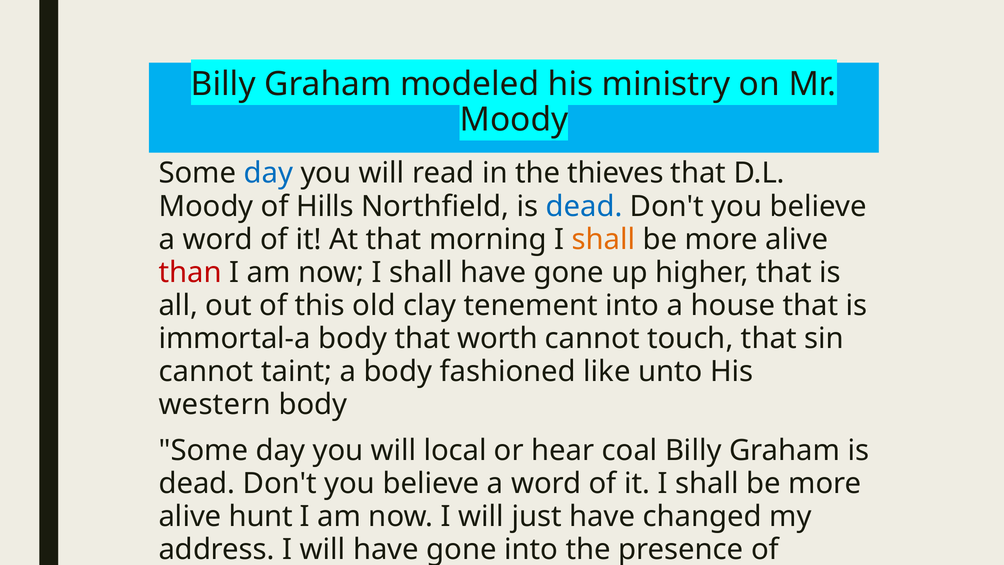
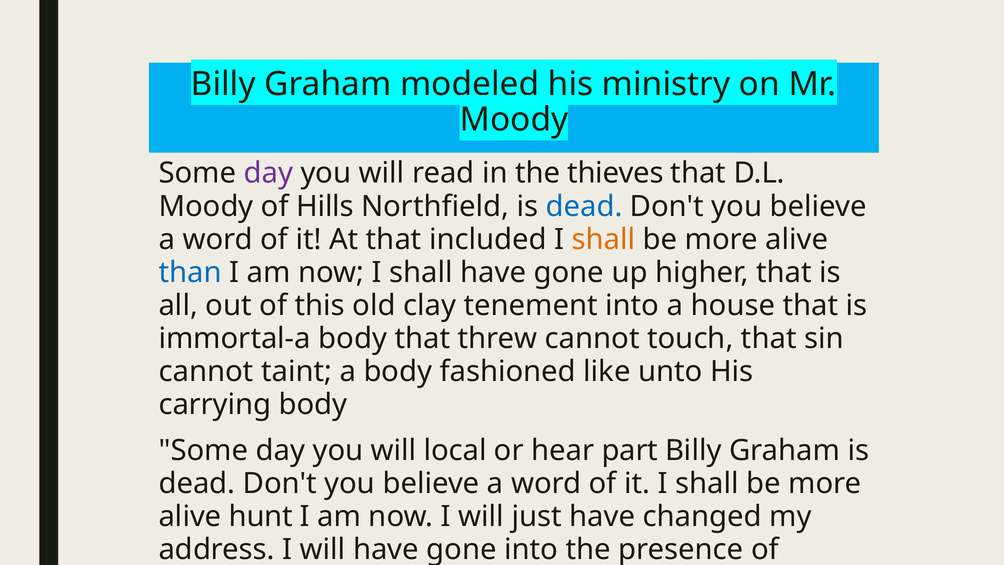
day at (268, 173) colour: blue -> purple
morning: morning -> included
than colour: red -> blue
worth: worth -> threw
western: western -> carrying
coal: coal -> part
